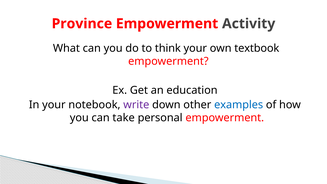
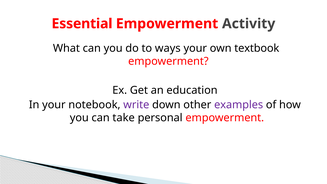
Province: Province -> Essential
think: think -> ways
examples colour: blue -> purple
